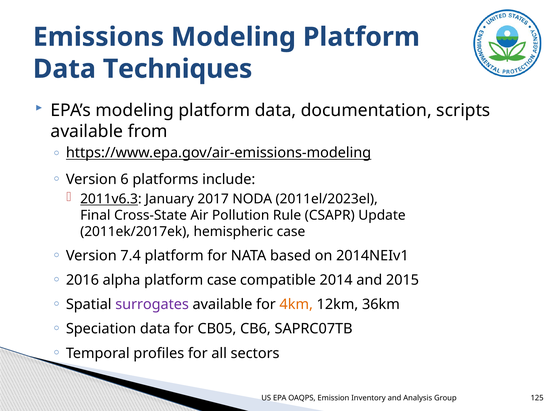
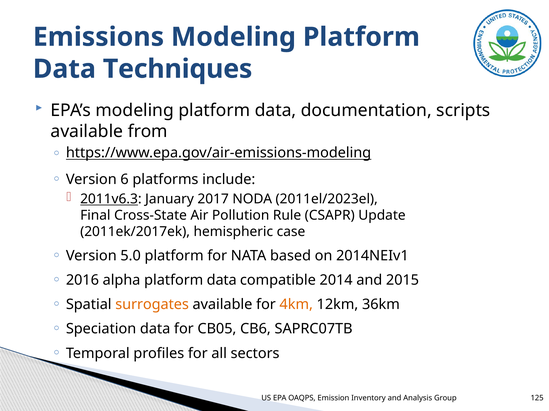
7.4: 7.4 -> 5.0
alpha platform case: case -> data
surrogates colour: purple -> orange
